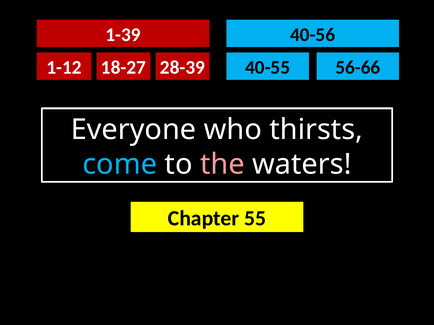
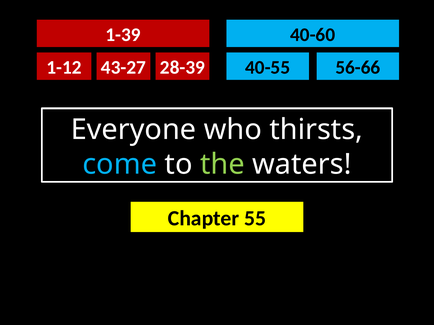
40-56: 40-56 -> 40-60
18-27: 18-27 -> 43-27
the colour: pink -> light green
